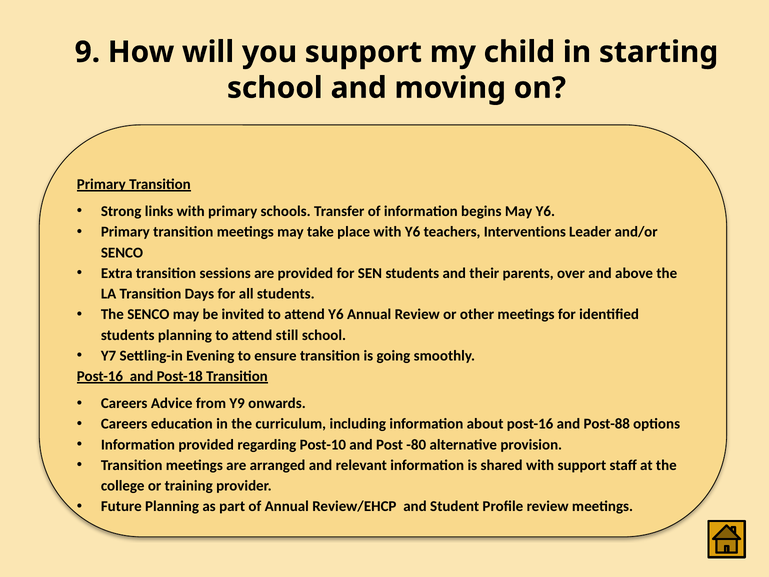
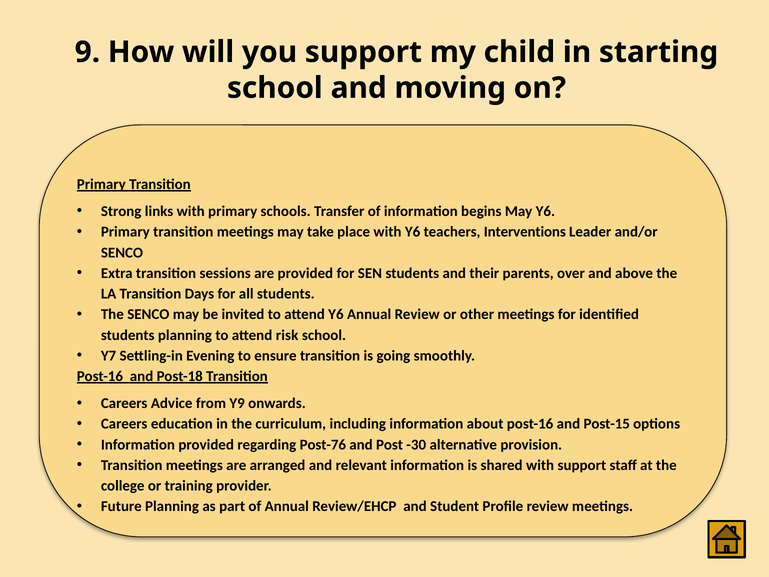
still: still -> risk
Post-88: Post-88 -> Post-15
Post-10: Post-10 -> Post-76
-80: -80 -> -30
